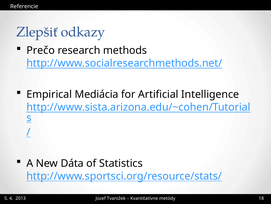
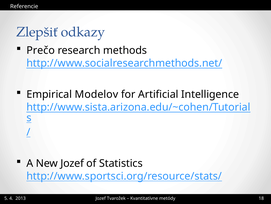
Mediácia: Mediácia -> Modelov
New Dáta: Dáta -> Jozef
